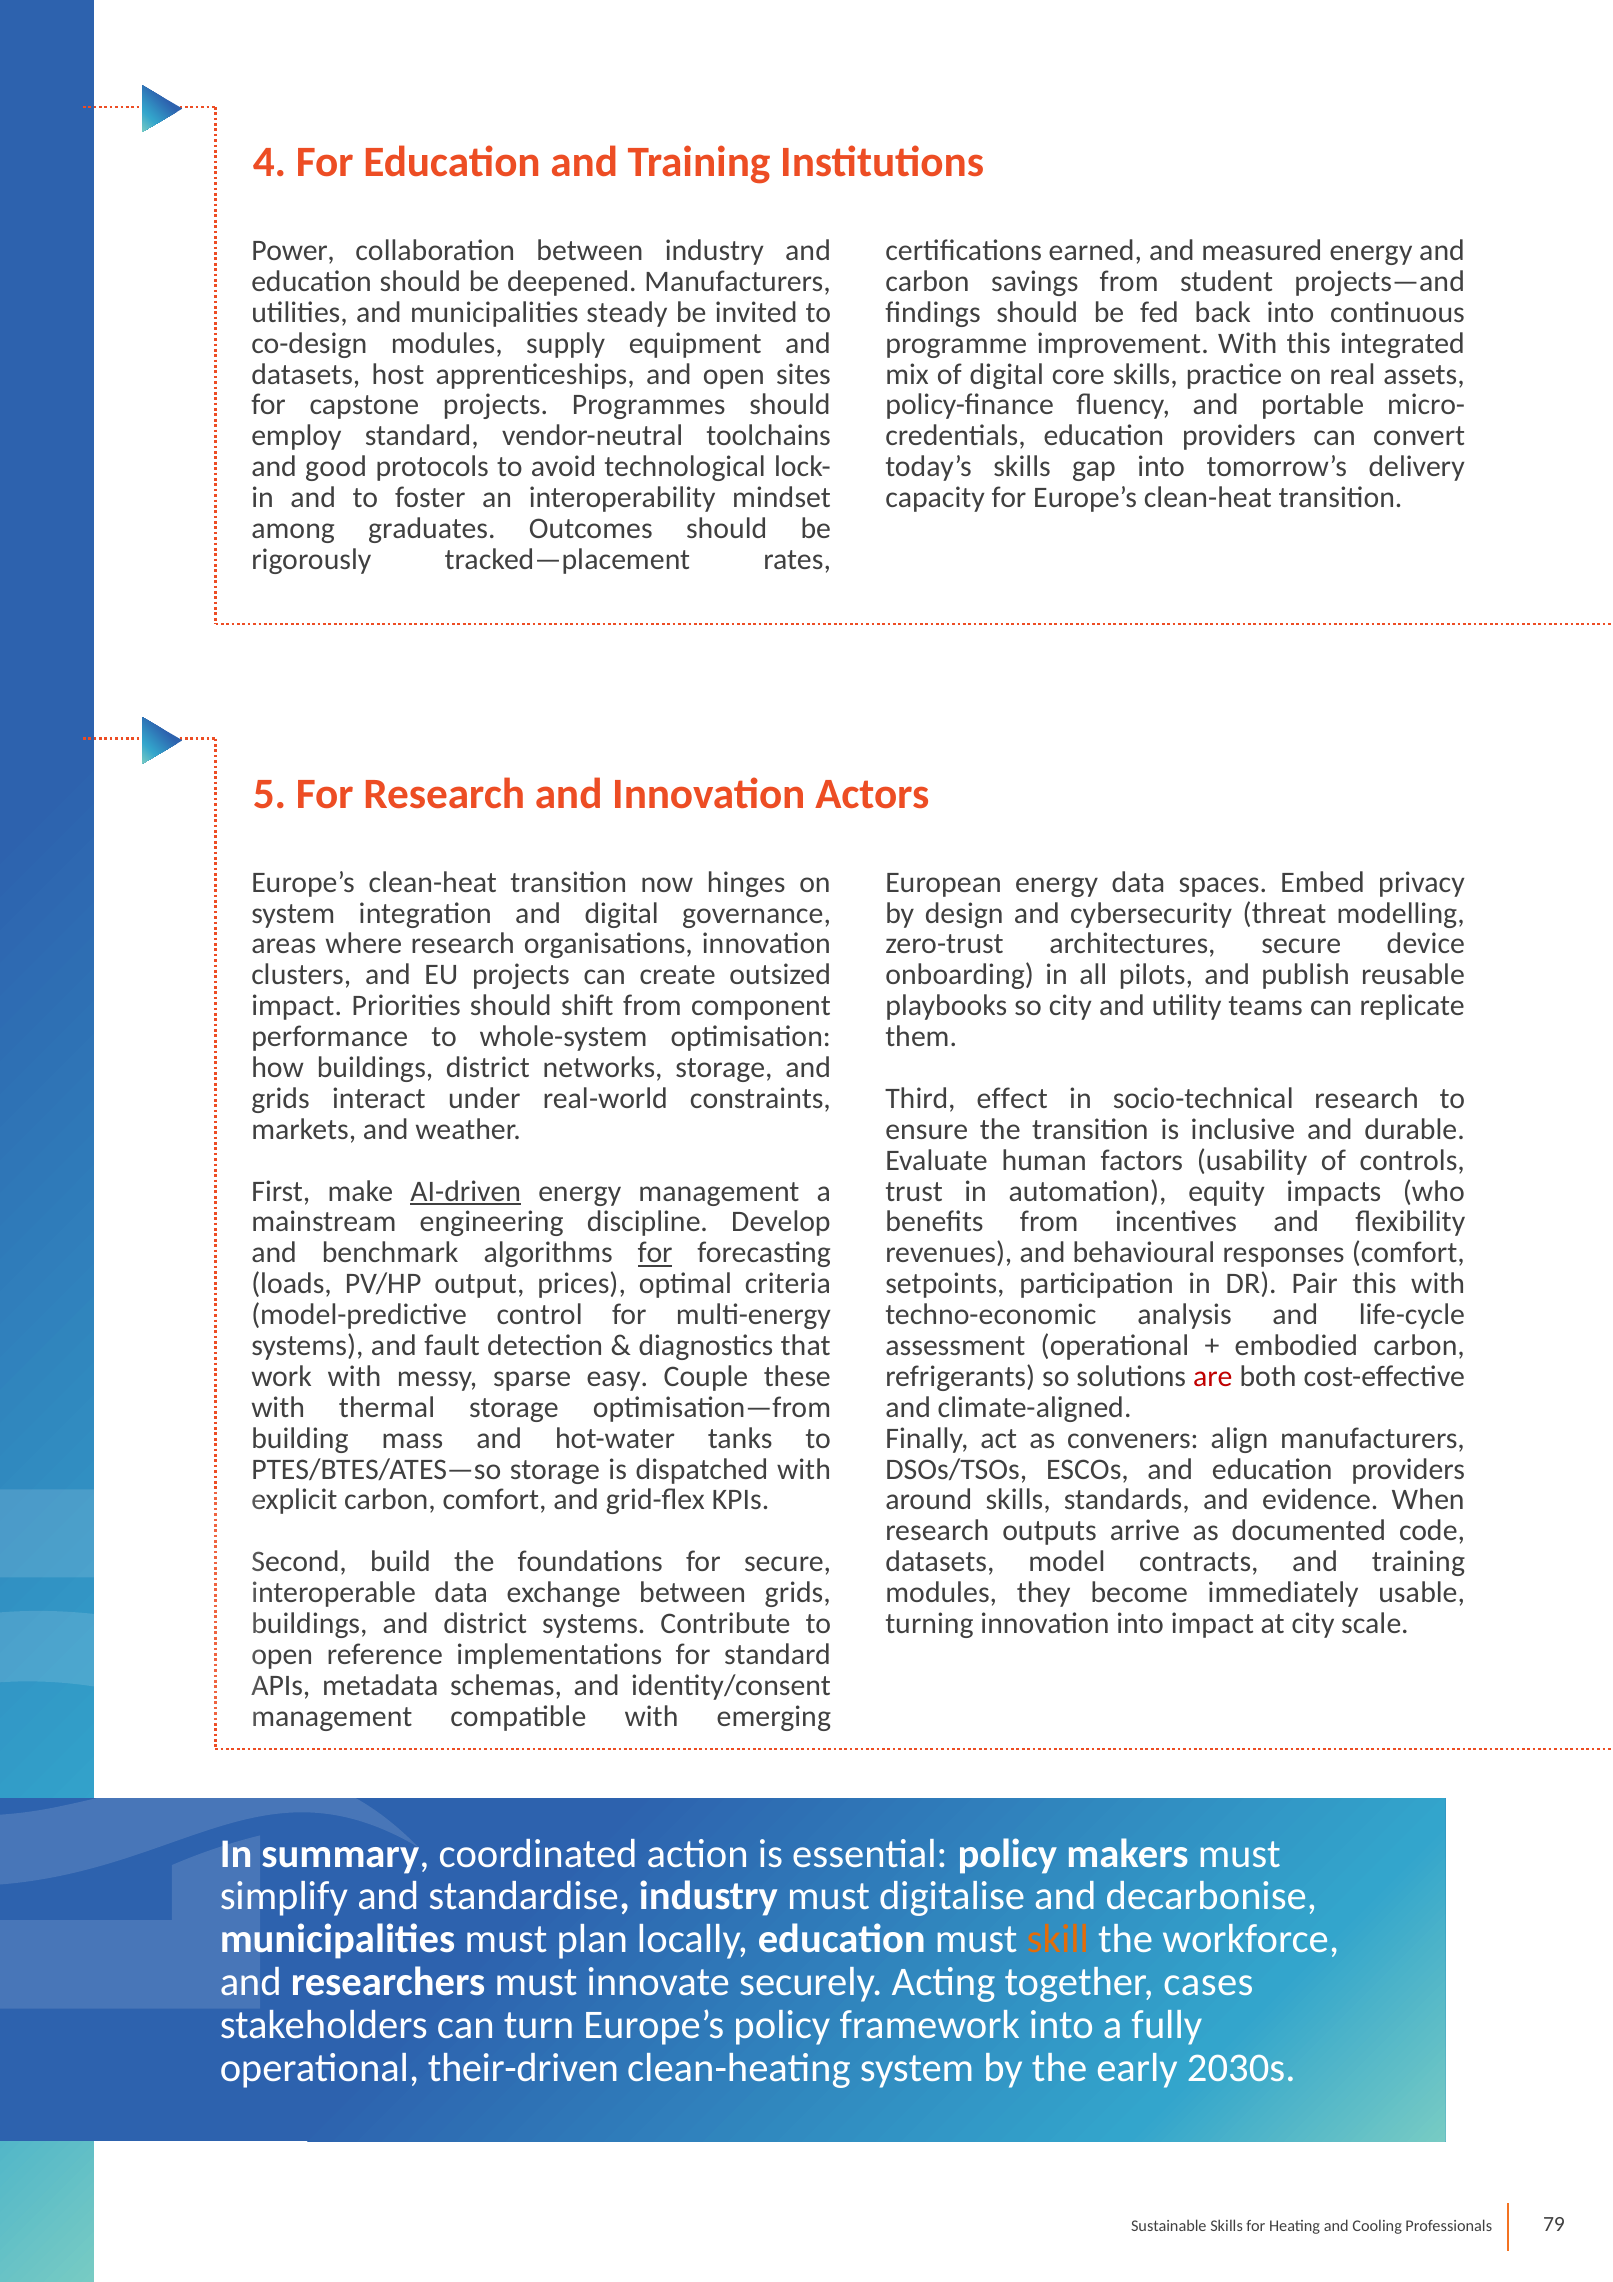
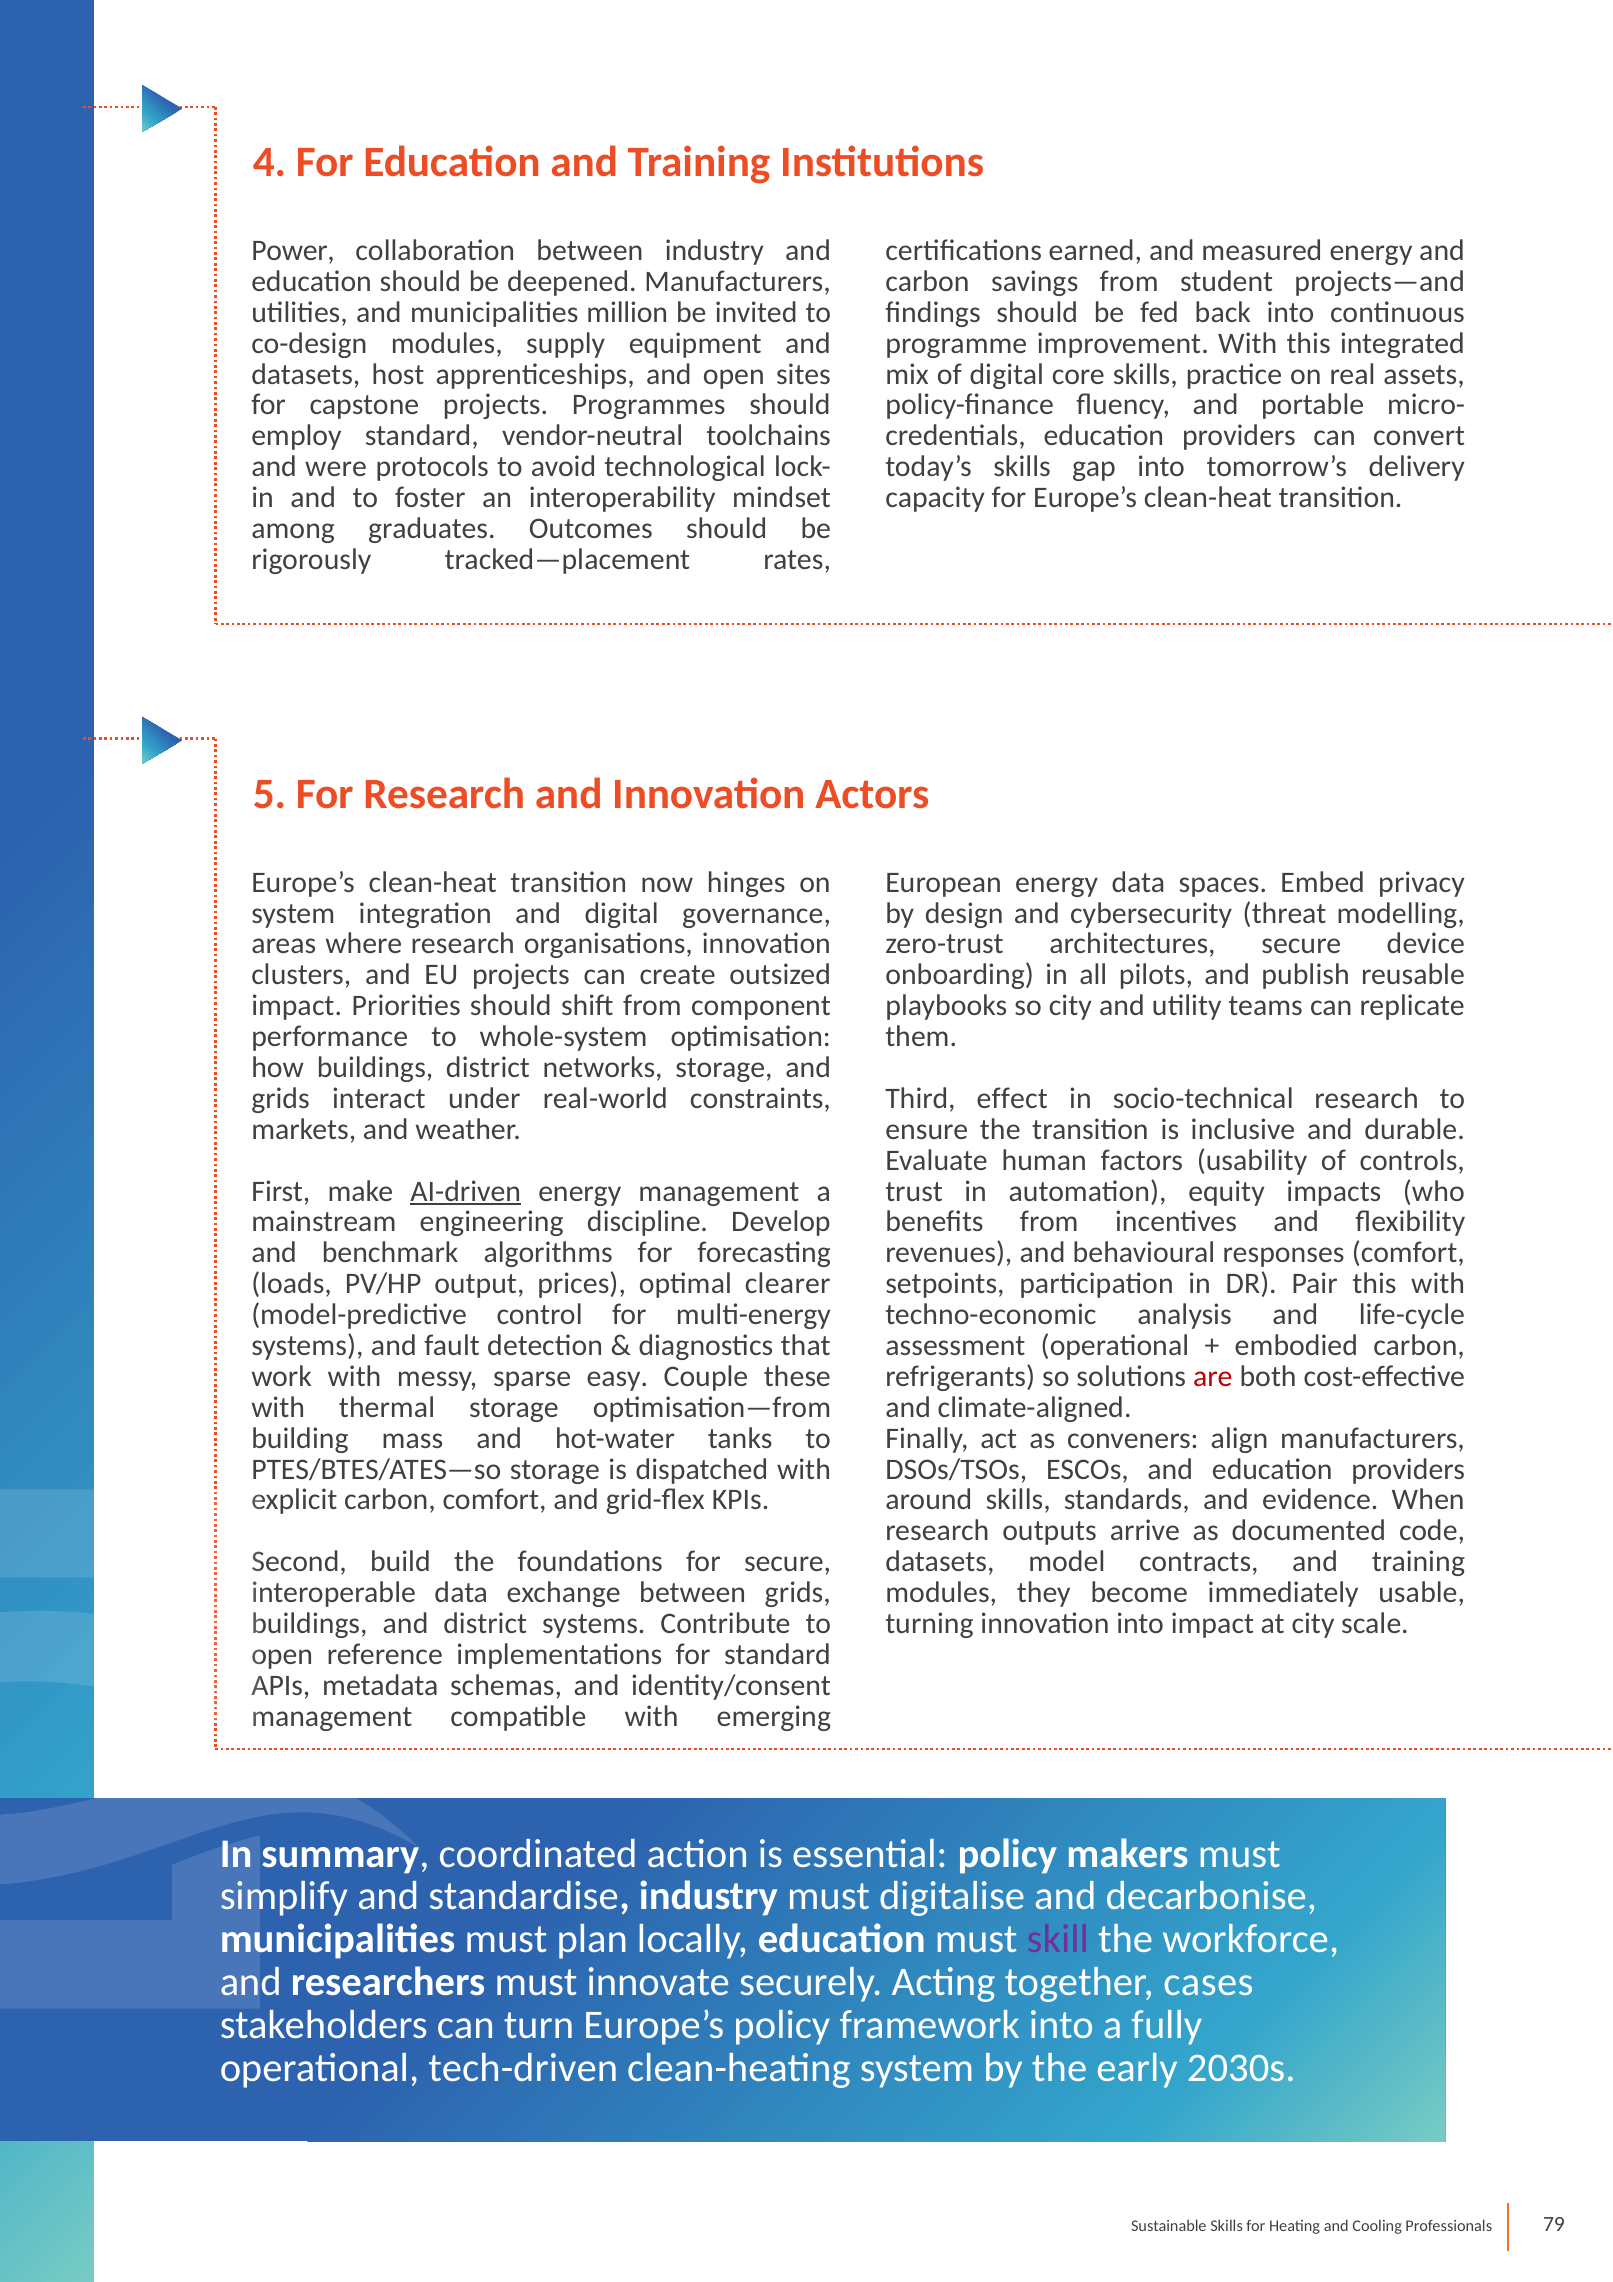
steady: steady -> million
good: good -> were
for at (655, 1253) underline: present -> none
criteria: criteria -> clearer
skill colour: orange -> purple
their-driven: their-driven -> tech-driven
